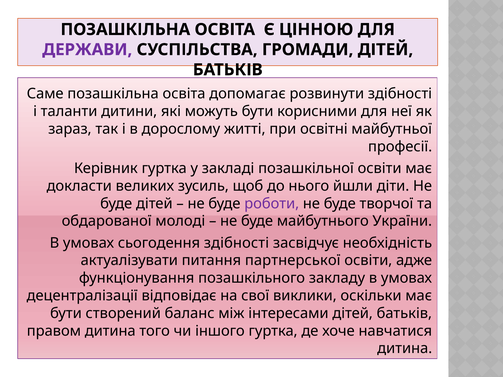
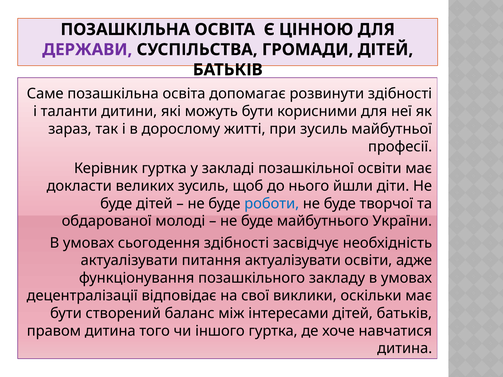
при освітні: освітні -> зусиль
роботи colour: purple -> blue
питання партнерської: партнерської -> актуалізувати
